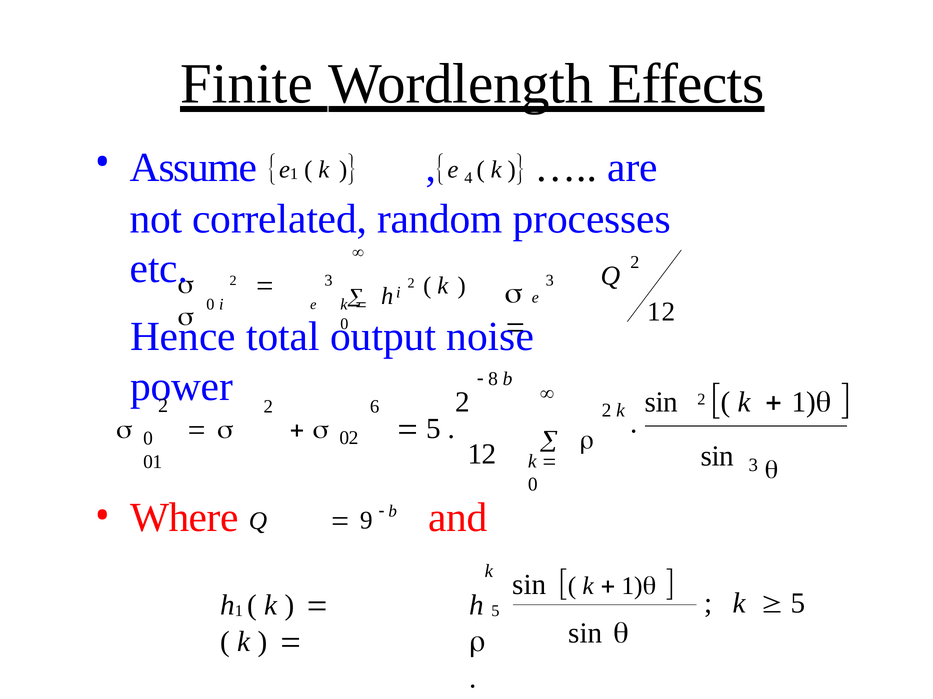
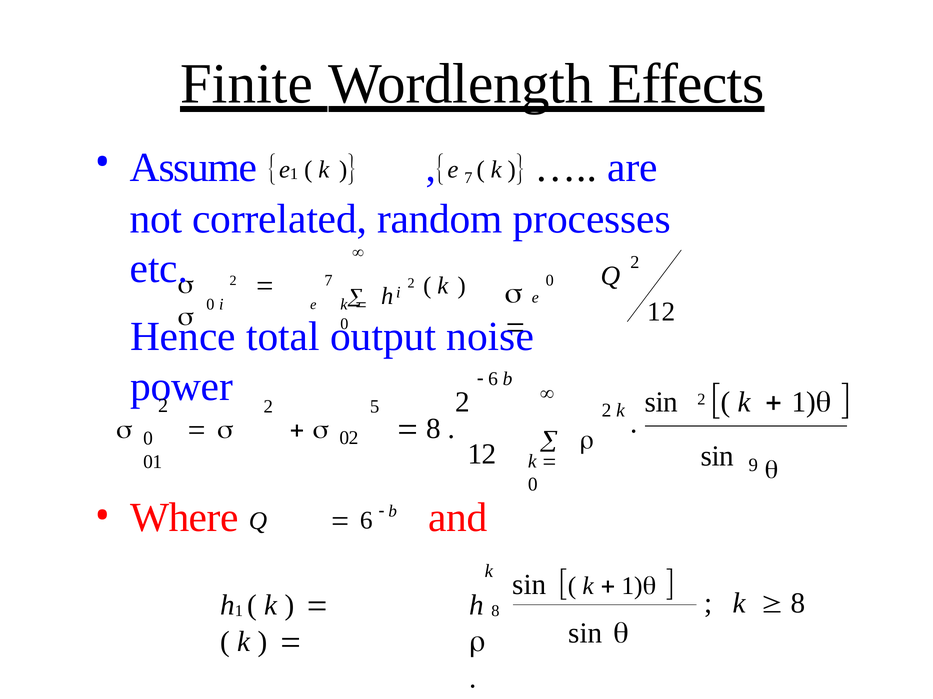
4 at (468, 178): 4 -> 7
2 3: 3 -> 7
3 at (550, 281): 3 -> 0
8 at (493, 379): 8 -> 6
6: 6 -> 5
5 at (433, 429): 5 -> 8
sin 3: 3 -> 9
9 at (366, 521): 9 -> 6
5 at (798, 604): 5 -> 8
h 5: 5 -> 8
